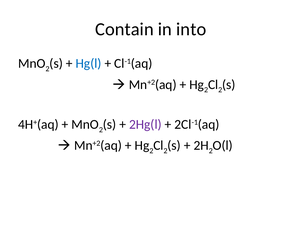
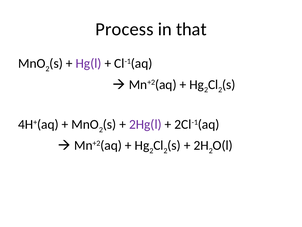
Contain: Contain -> Process
into: into -> that
Hg(l colour: blue -> purple
